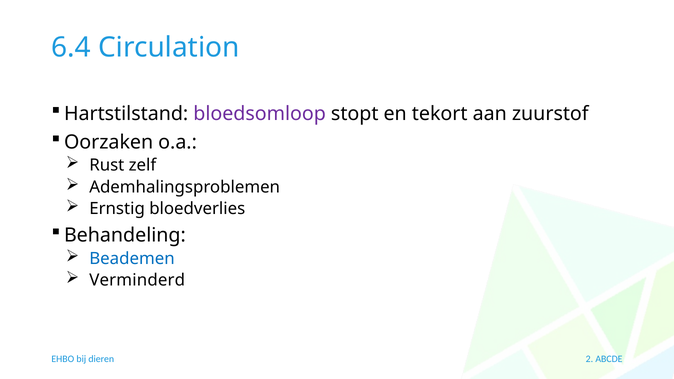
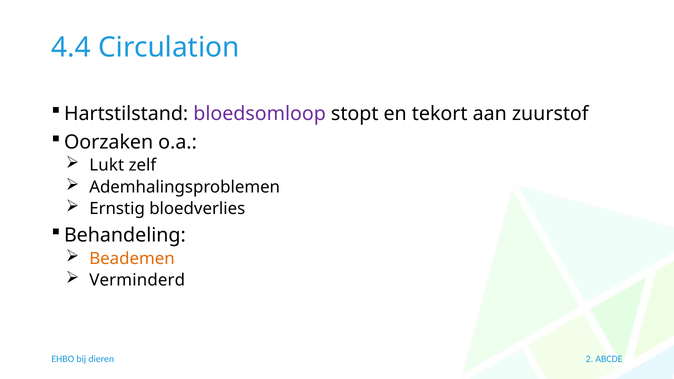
6.4: 6.4 -> 4.4
Rust: Rust -> Lukt
Beademen colour: blue -> orange
